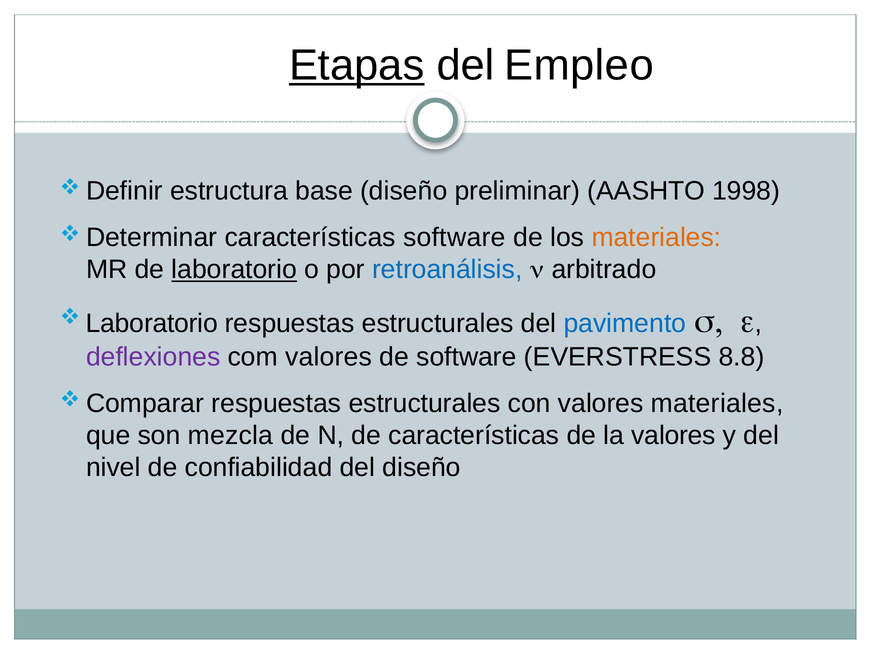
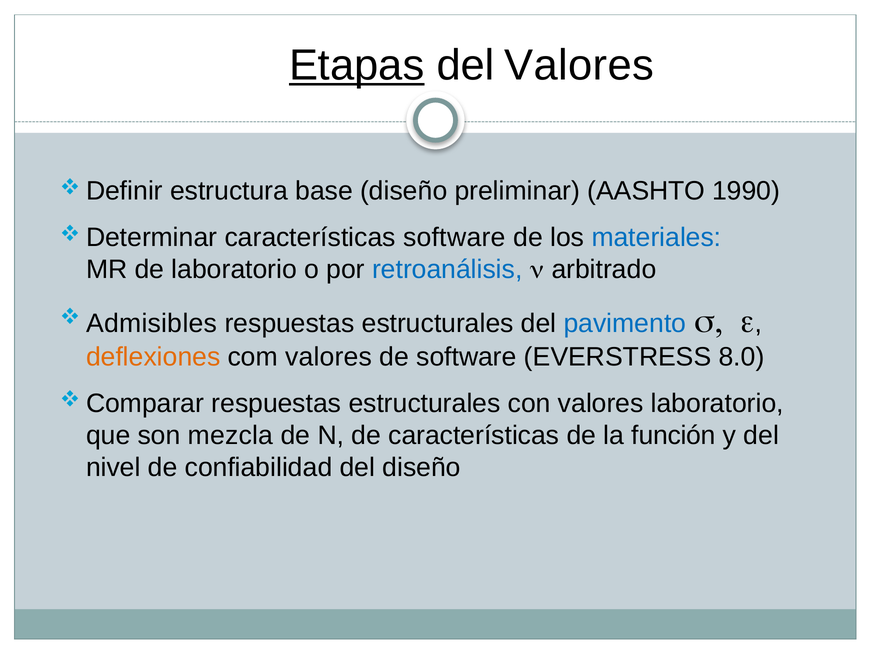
del Empleo: Empleo -> Valores
1998: 1998 -> 1990
materiales at (656, 237) colour: orange -> blue
laboratorio at (234, 269) underline: present -> none
Laboratorio at (152, 323): Laboratorio -> Admisibles
deflexiones colour: purple -> orange
8.8: 8.8 -> 8.0
valores materiales: materiales -> laboratorio
la valores: valores -> función
